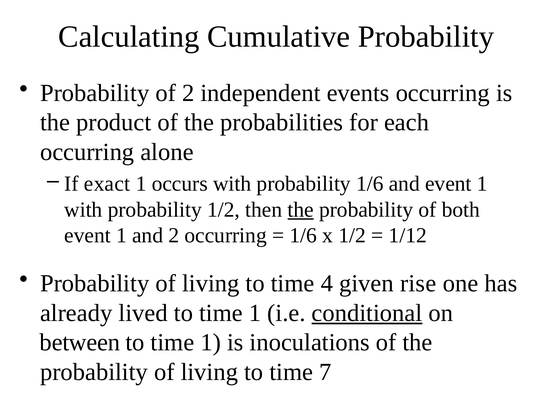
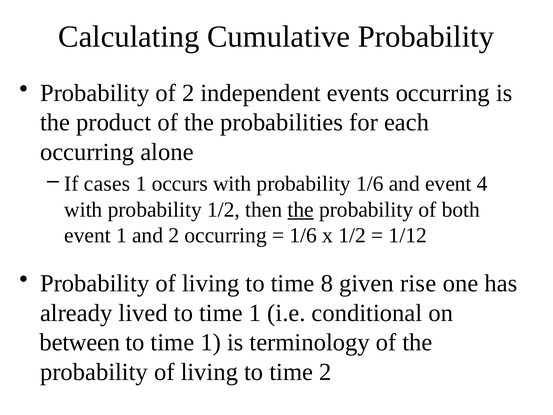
exact: exact -> cases
and event 1: 1 -> 4
4: 4 -> 8
conditional underline: present -> none
inoculations: inoculations -> terminology
time 7: 7 -> 2
